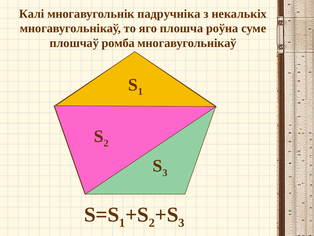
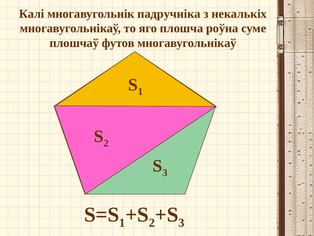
ромба: ромба -> футов
